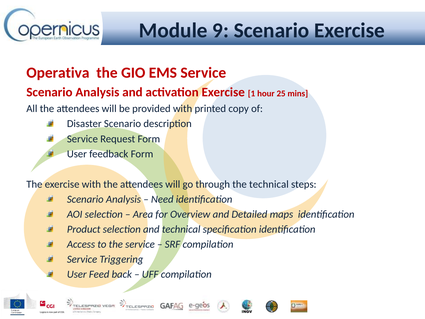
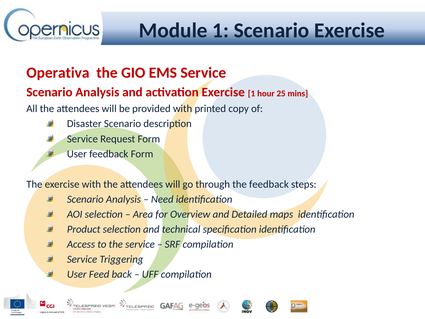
Module 9: 9 -> 1
the technical: technical -> feedback
